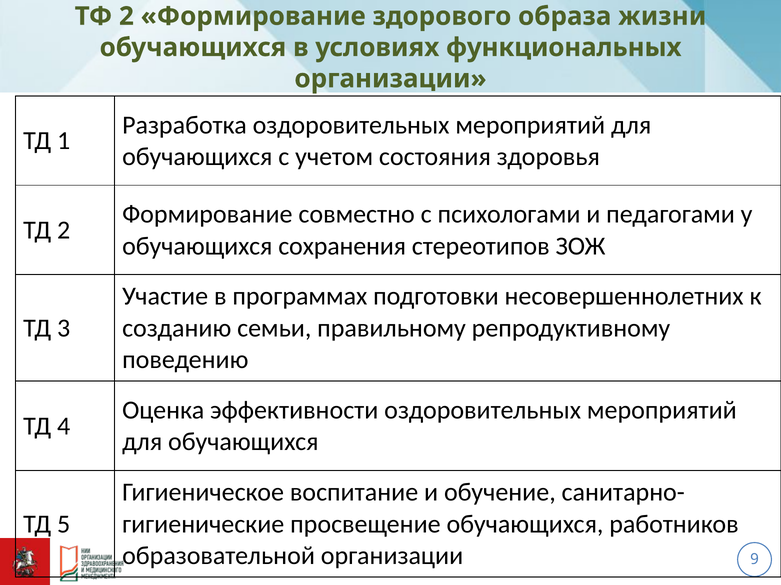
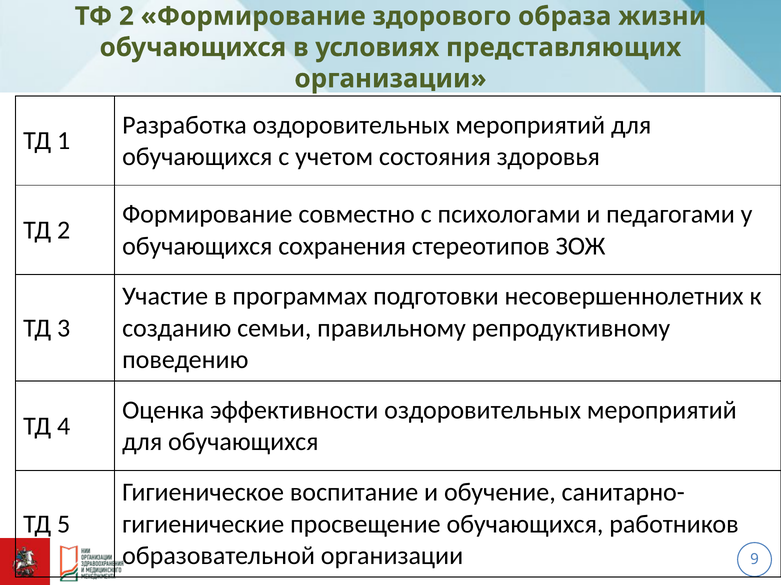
функциональных: функциональных -> представляющих
